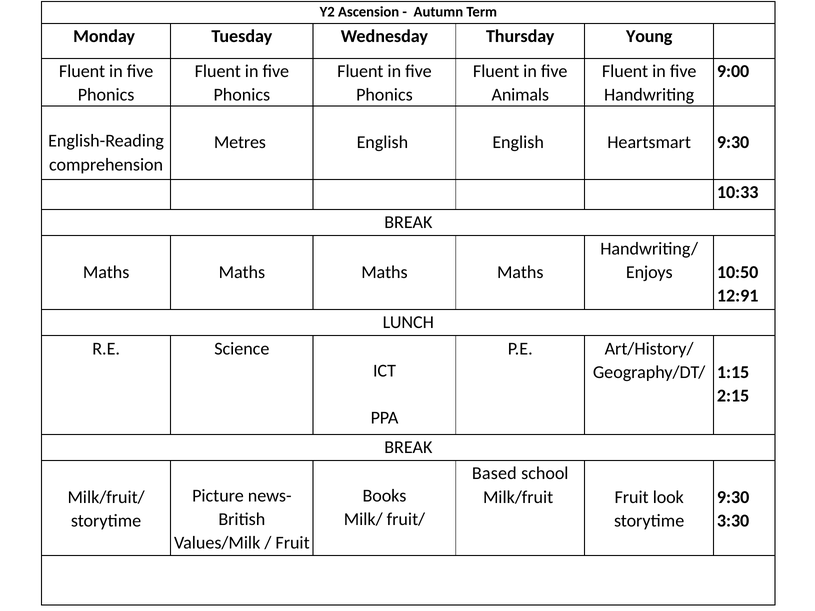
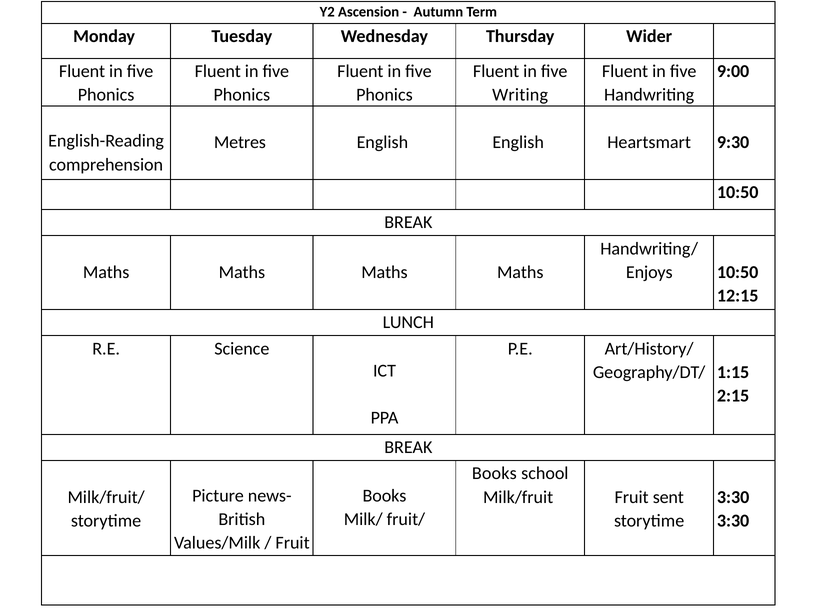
Young: Young -> Wider
Animals: Animals -> Writing
10:33 at (738, 193): 10:33 -> 10:50
12:91: 12:91 -> 12:15
Based at (494, 474): Based -> Books
look: look -> sent
9:30 at (733, 497): 9:30 -> 3:30
